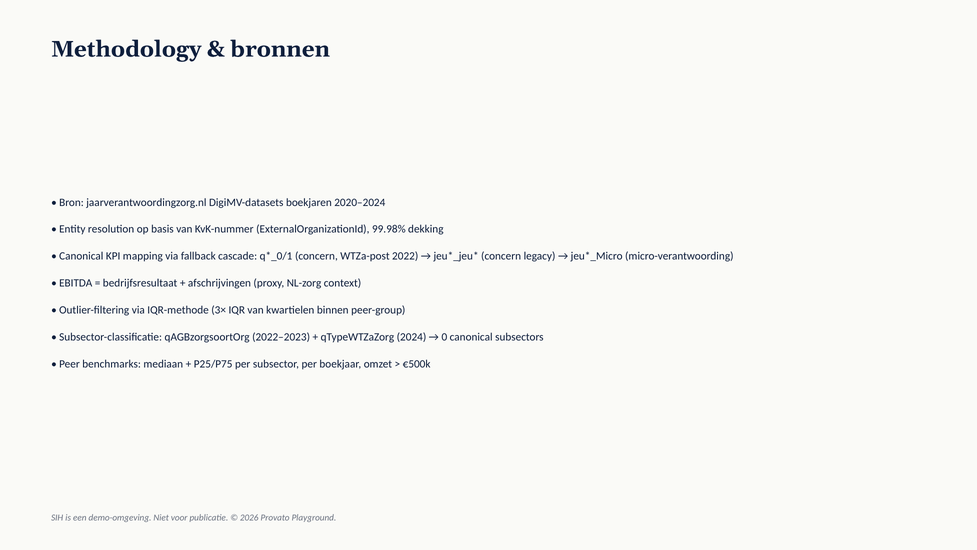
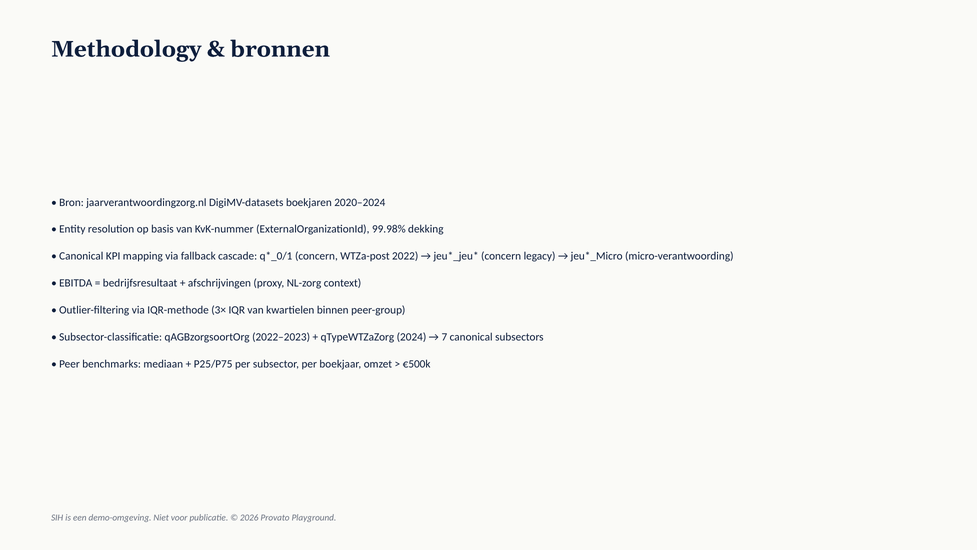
0: 0 -> 7
